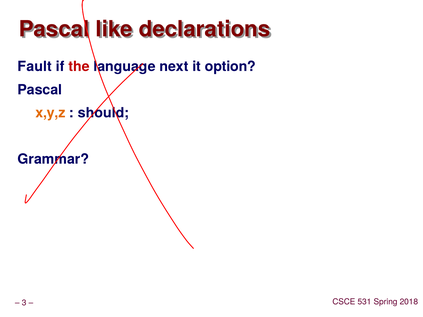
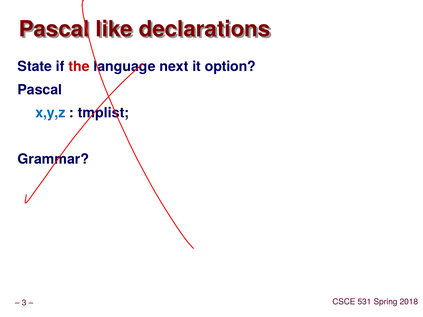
Fault: Fault -> State
x,y,z colour: orange -> blue
should: should -> tmplist
